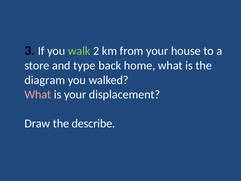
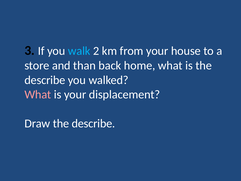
walk colour: light green -> light blue
type: type -> than
diagram at (45, 80): diagram -> describe
